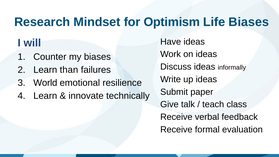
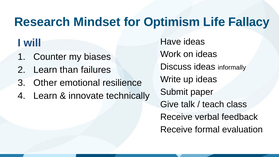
Life Biases: Biases -> Fallacy
World: World -> Other
